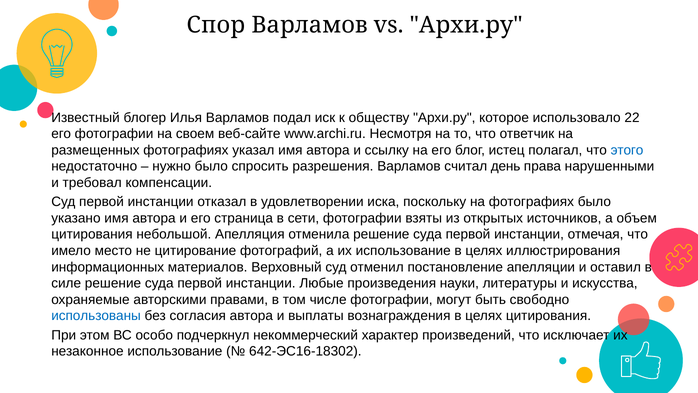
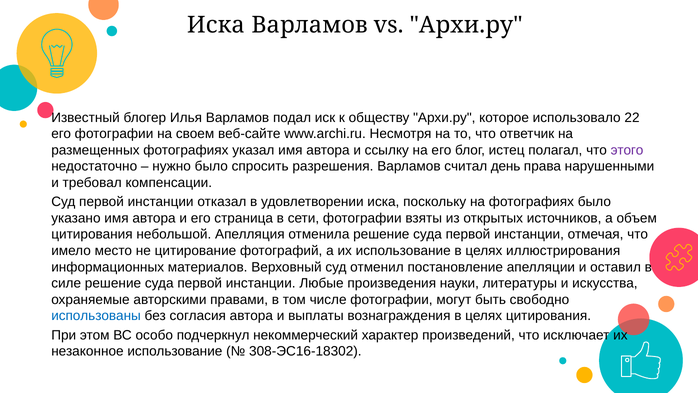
Спор at (216, 25): Спор -> Иска
этого colour: blue -> purple
642-ЭС16-18302: 642-ЭС16-18302 -> 308-ЭС16-18302
